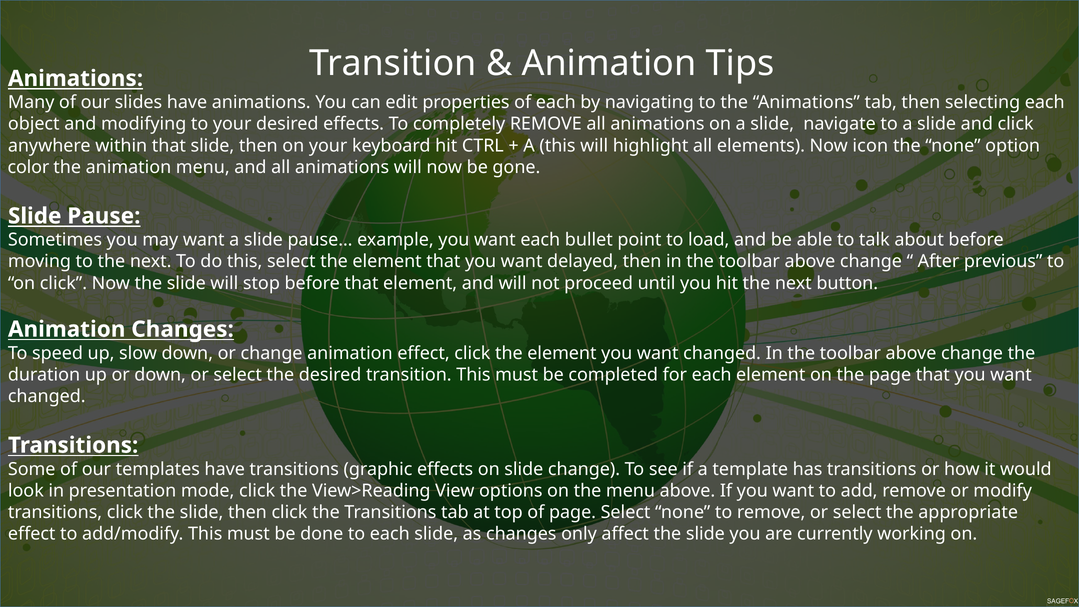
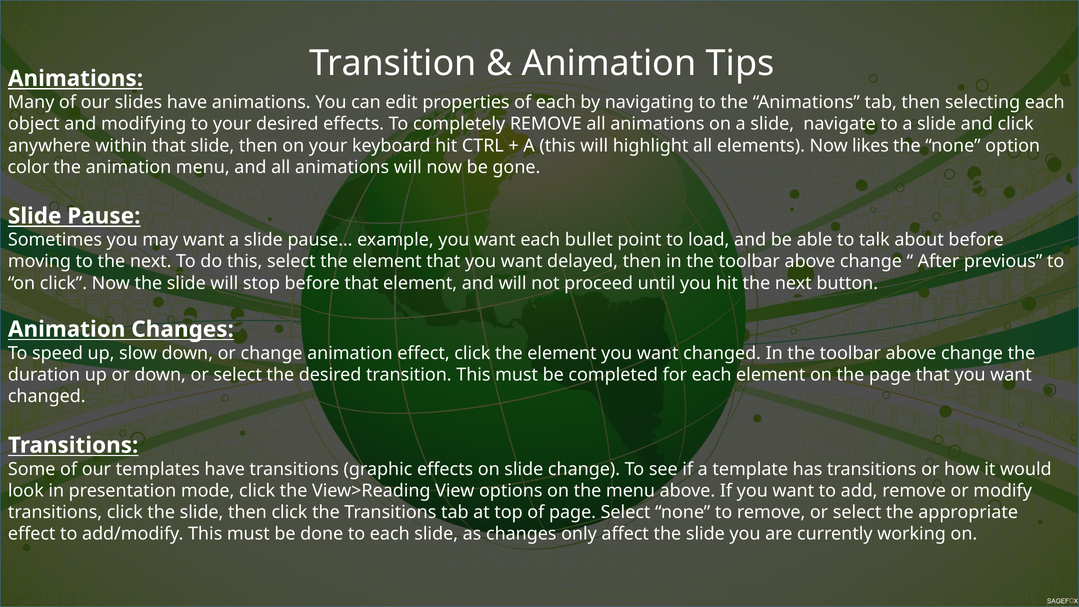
icon: icon -> likes
